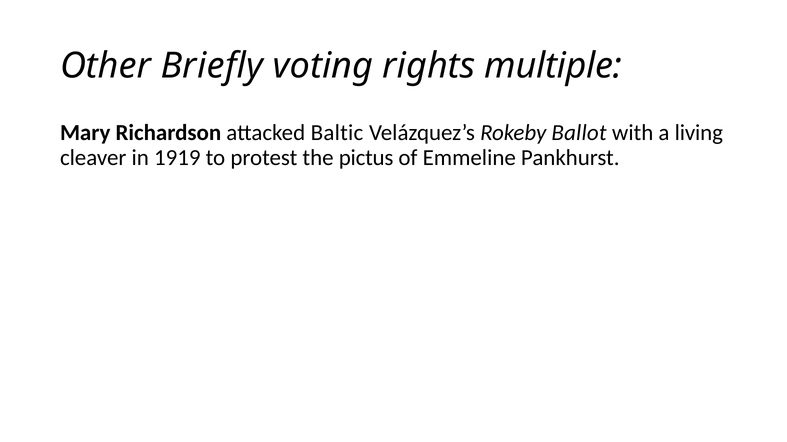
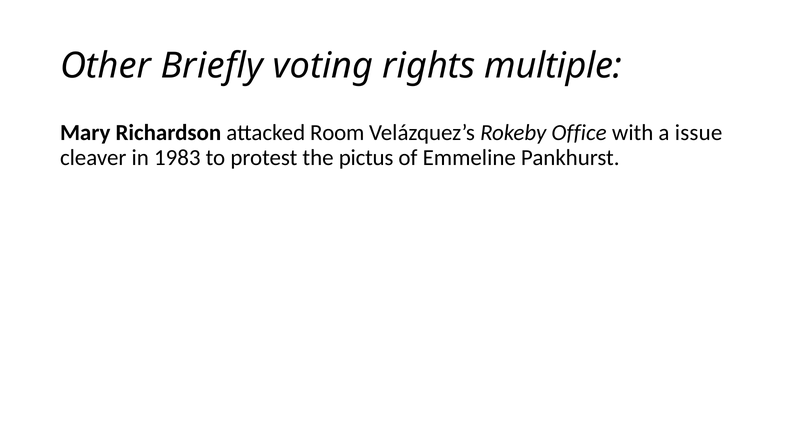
Baltic: Baltic -> Room
Ballot: Ballot -> Office
living: living -> issue
1919: 1919 -> 1983
